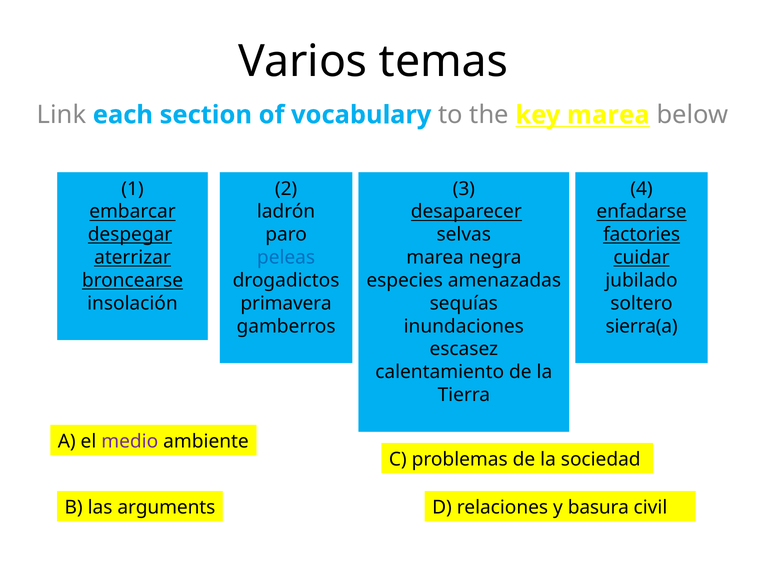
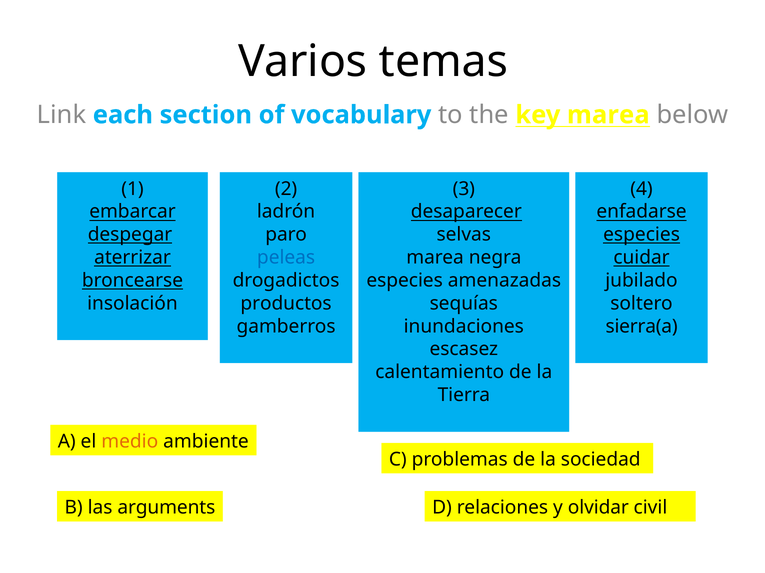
factories at (642, 235): factories -> especies
primavera: primavera -> productos
medio colour: purple -> orange
basura: basura -> olvidar
